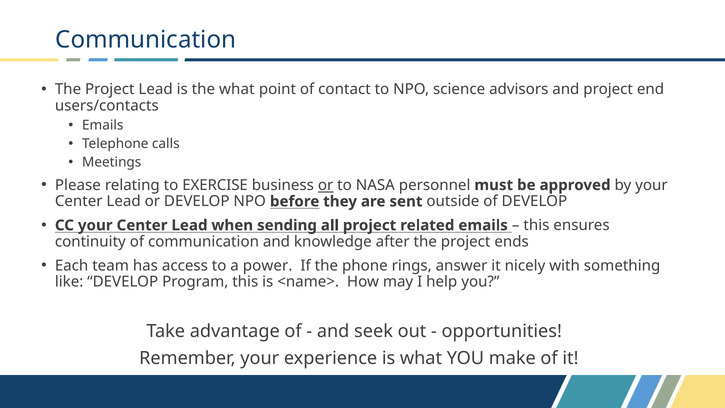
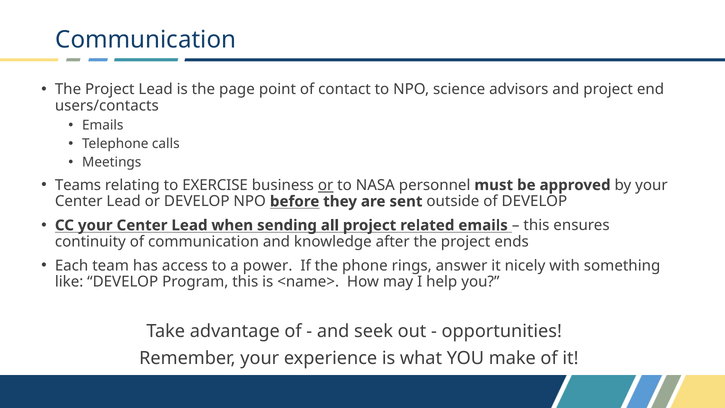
the what: what -> page
Please: Please -> Teams
